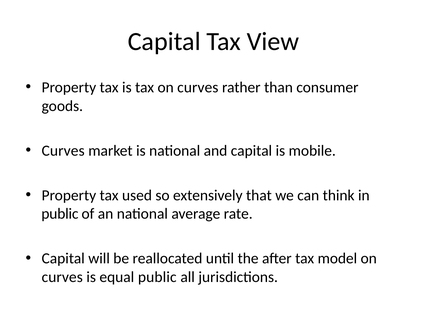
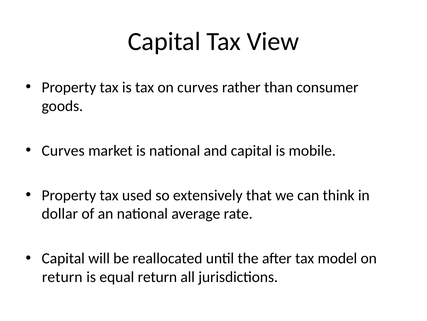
public at (60, 213): public -> dollar
curves at (62, 276): curves -> return
equal public: public -> return
